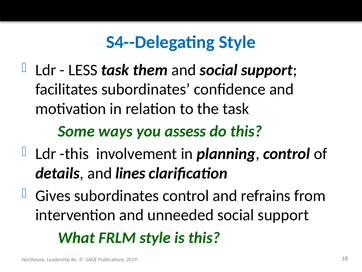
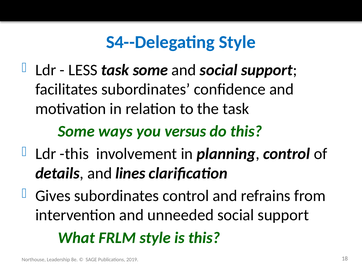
LESS task them: them -> some
assess: assess -> versus
